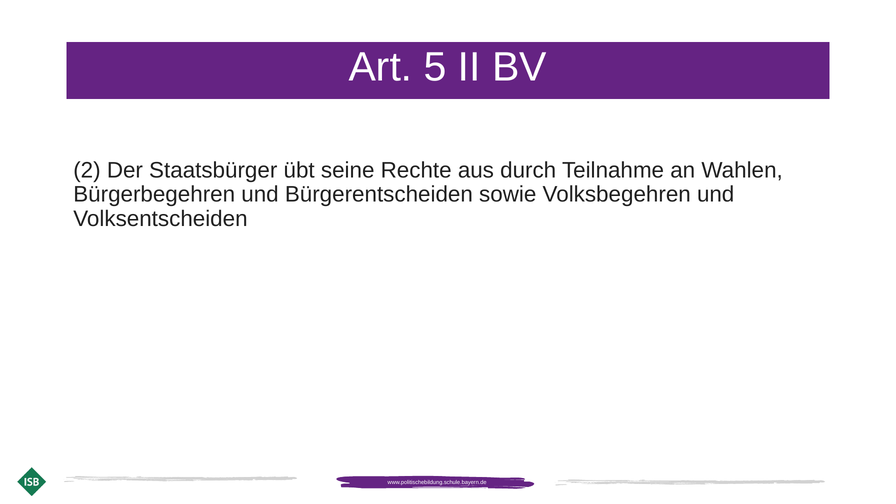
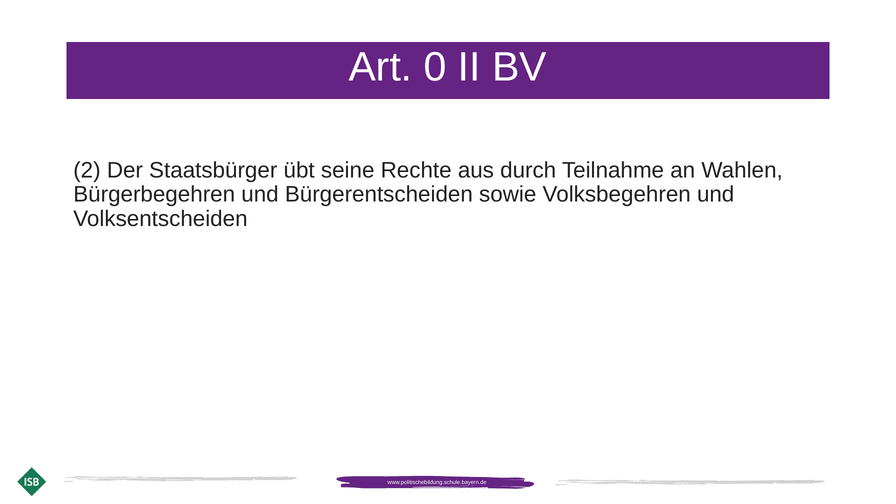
5: 5 -> 0
